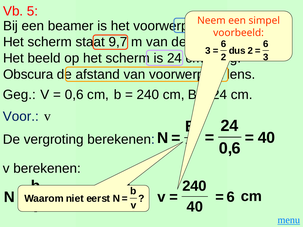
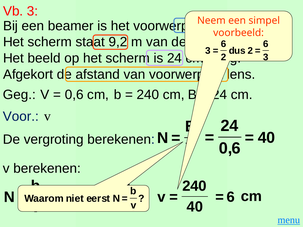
Vb 5: 5 -> 3
9,7: 9,7 -> 9,2
Obscura: Obscura -> Afgekort
